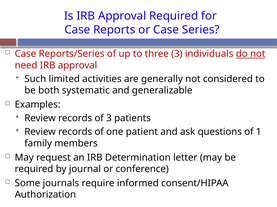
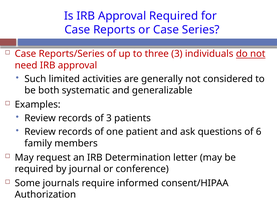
1: 1 -> 6
